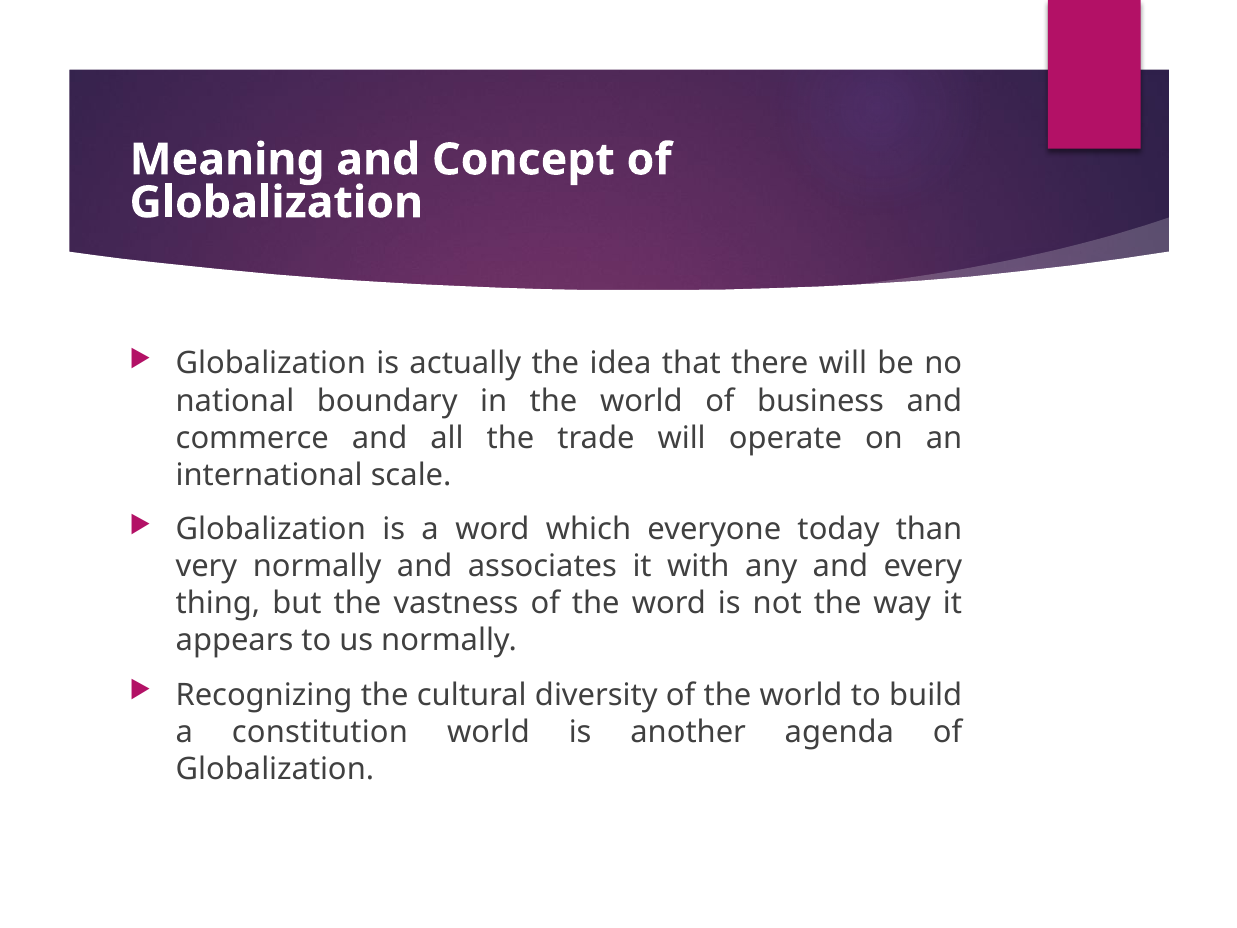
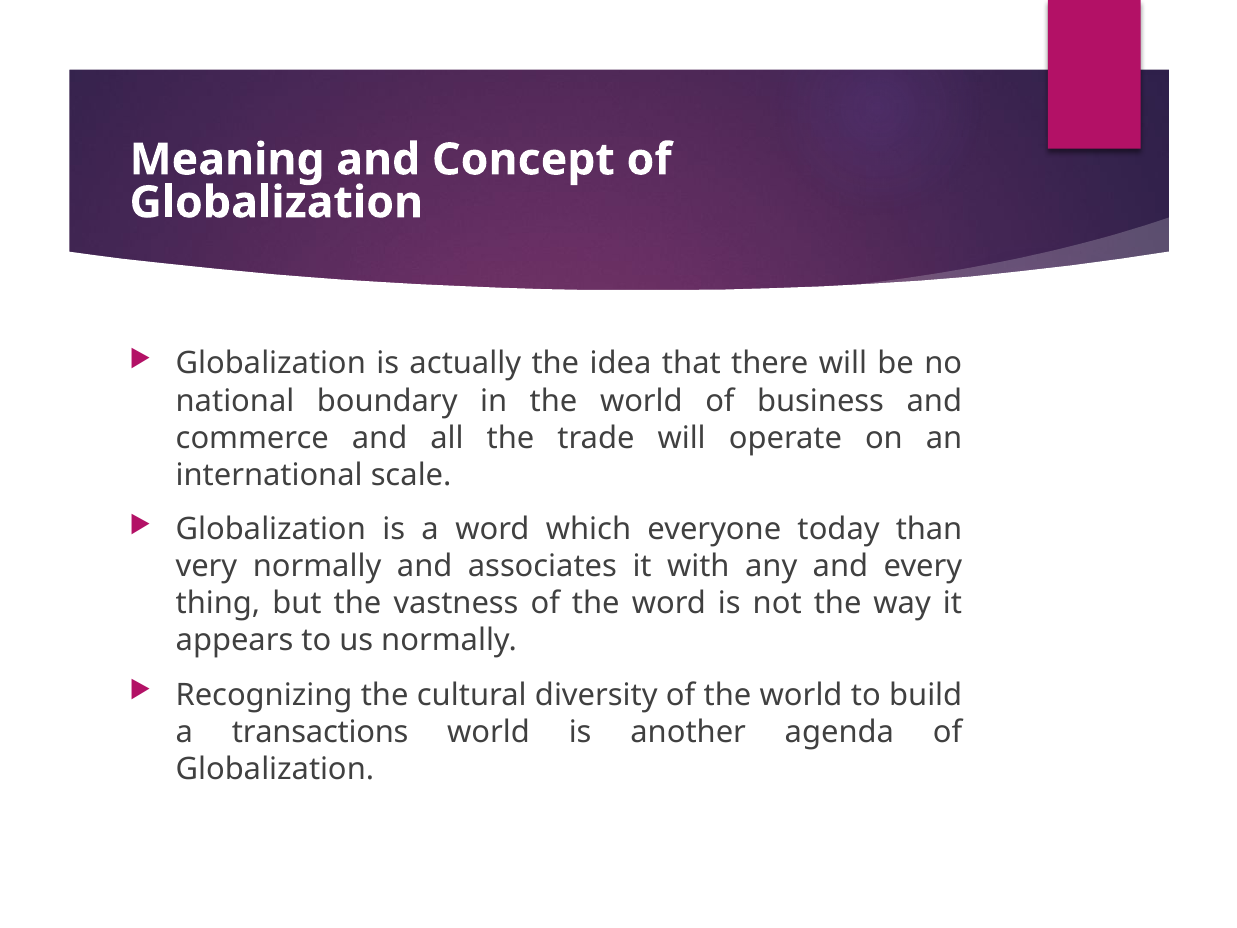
constitution: constitution -> transactions
